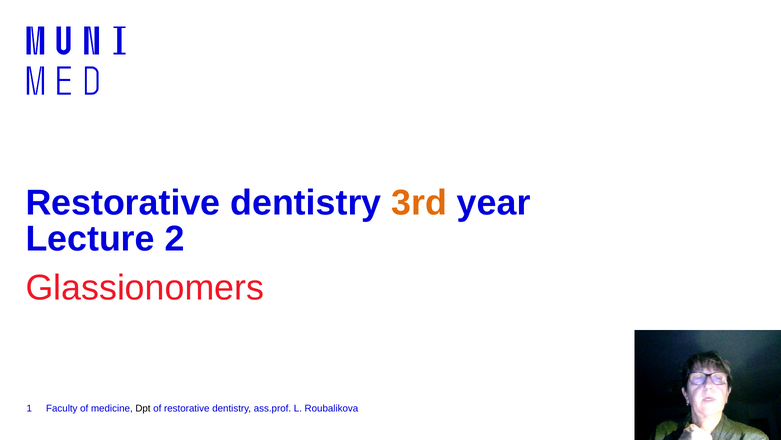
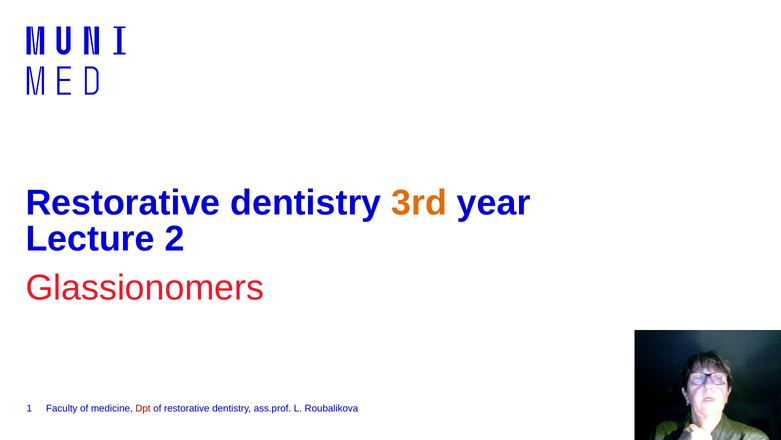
Dpt colour: black -> red
